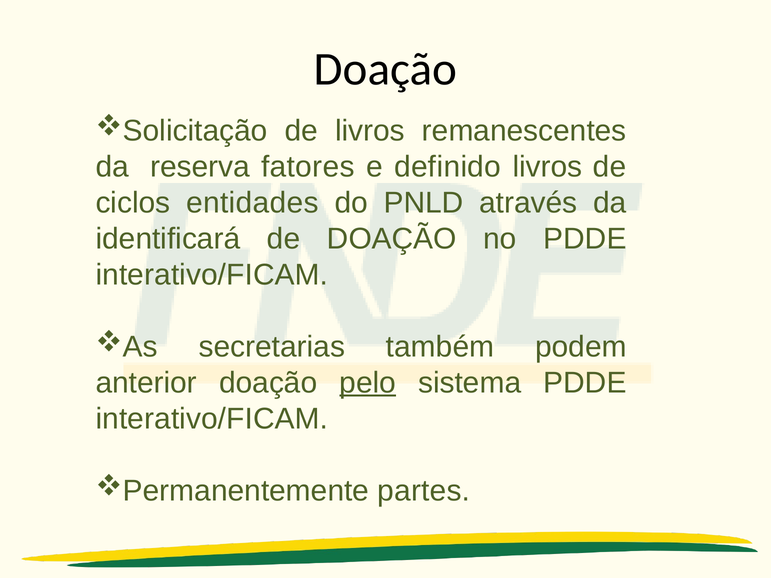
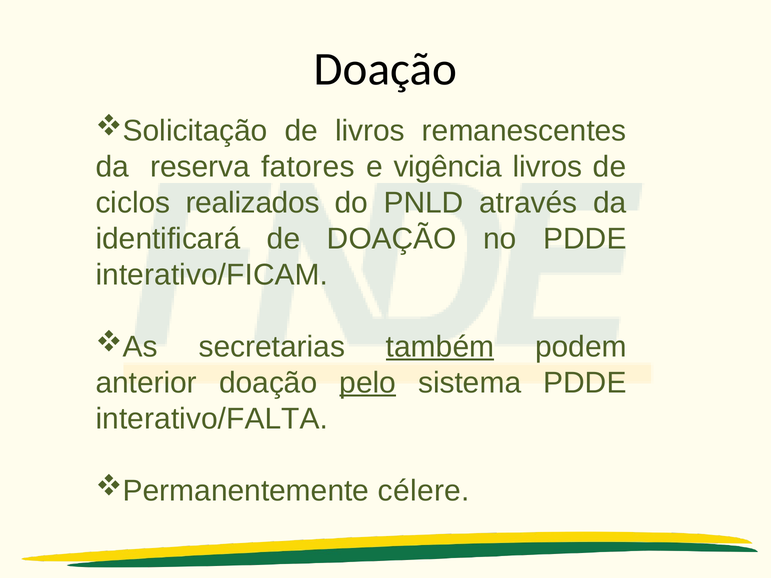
definido: definido -> vigência
entidades: entidades -> realizados
também underline: none -> present
interativo/FICAM at (212, 419): interativo/FICAM -> interativo/FALTA
partes: partes -> célere
